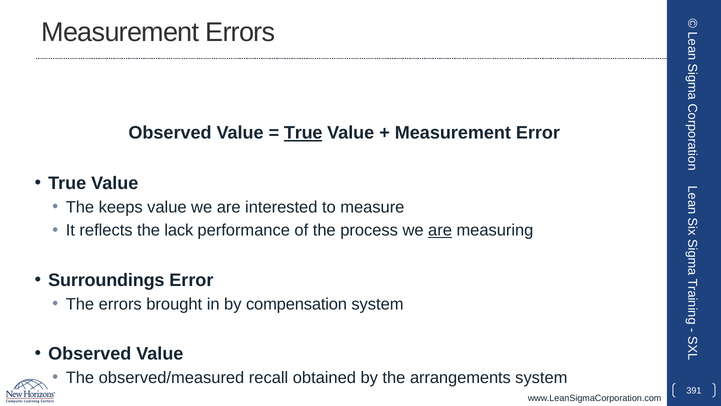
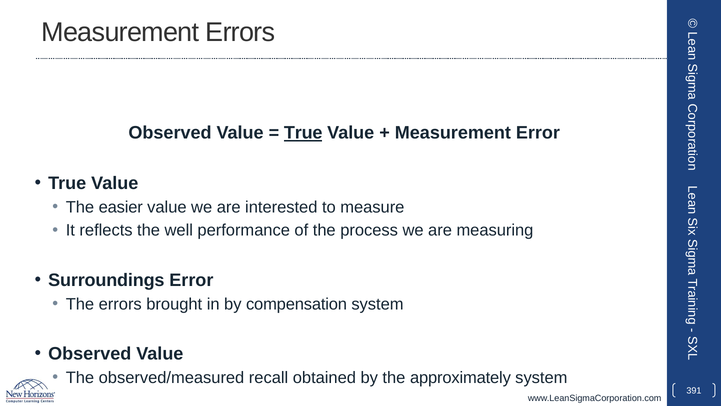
keeps: keeps -> easier
lack: lack -> well
are at (440, 230) underline: present -> none
arrangements: arrangements -> approximately
